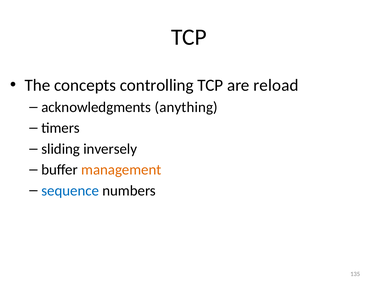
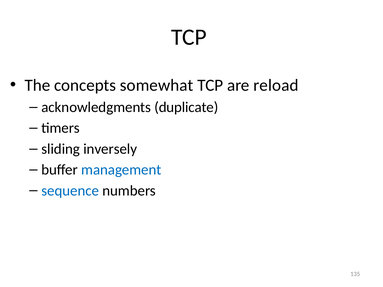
controlling: controlling -> somewhat
anything: anything -> duplicate
management colour: orange -> blue
